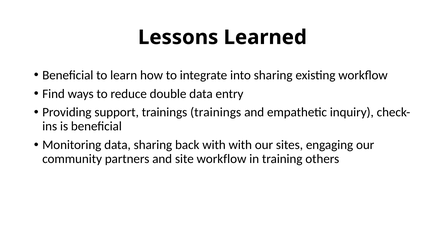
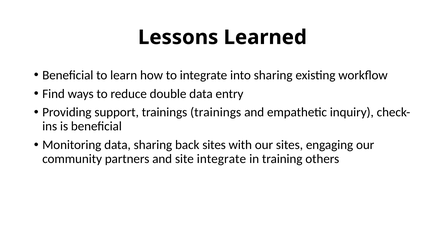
back with: with -> sites
site workflow: workflow -> integrate
